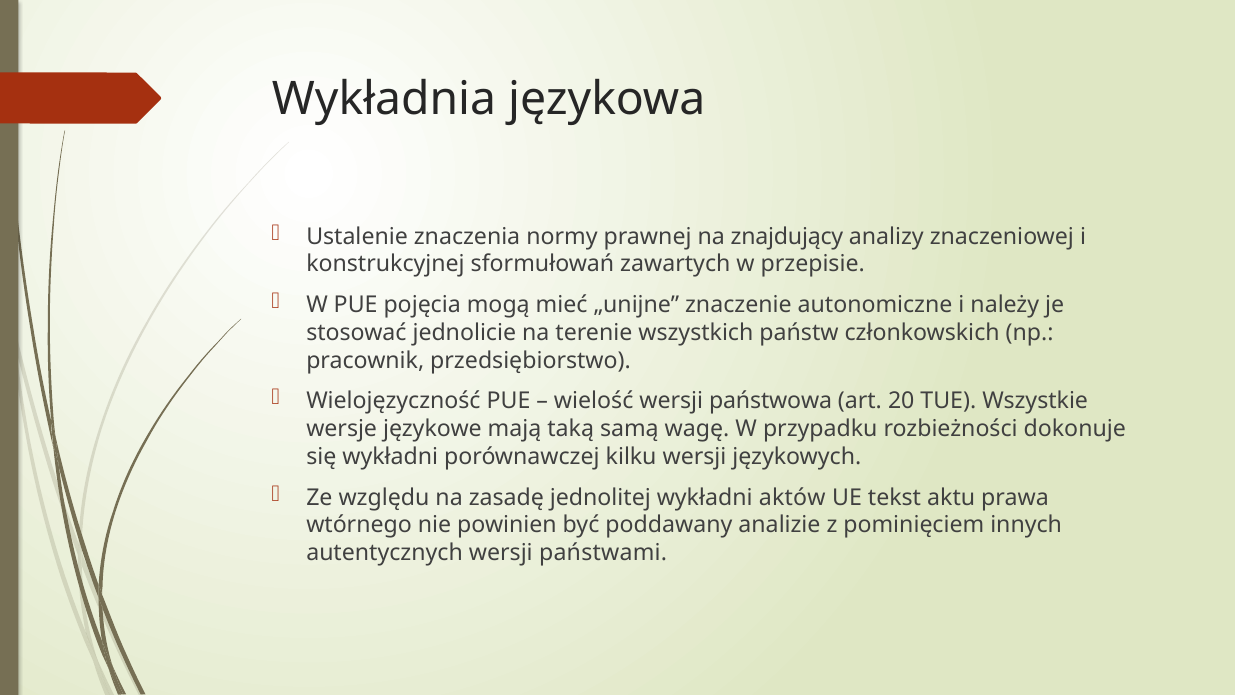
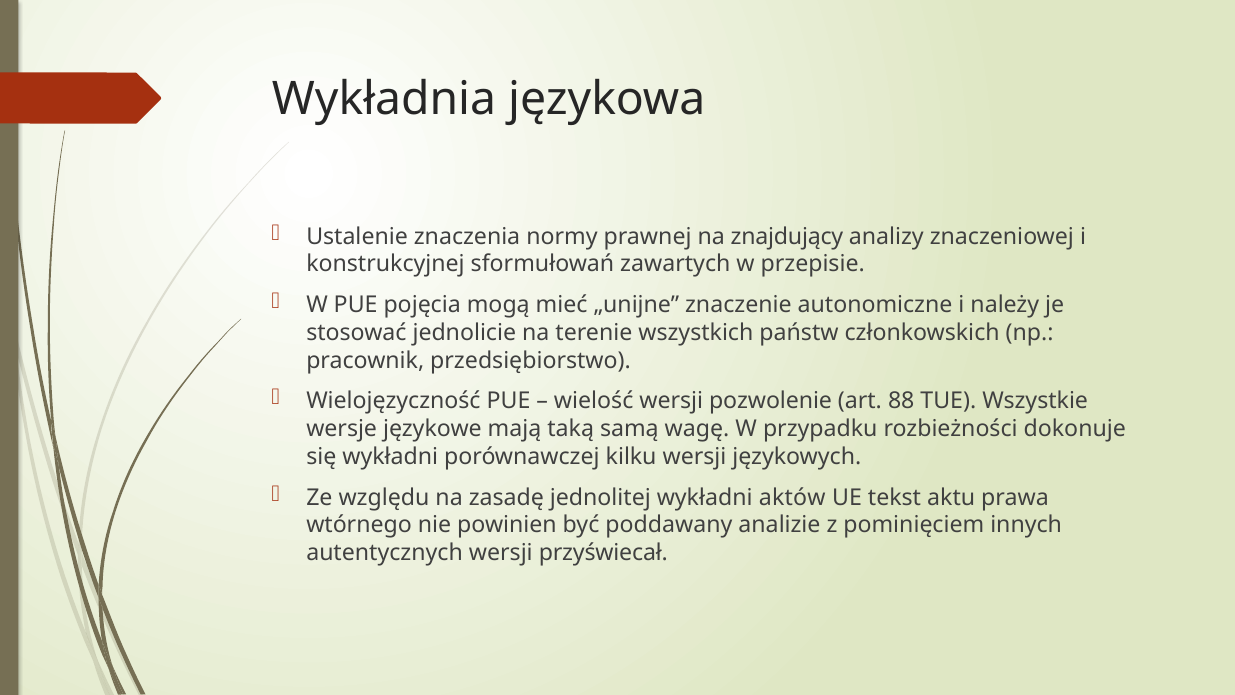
państwowa: państwowa -> pozwolenie
20: 20 -> 88
państwami: państwami -> przyświecał
